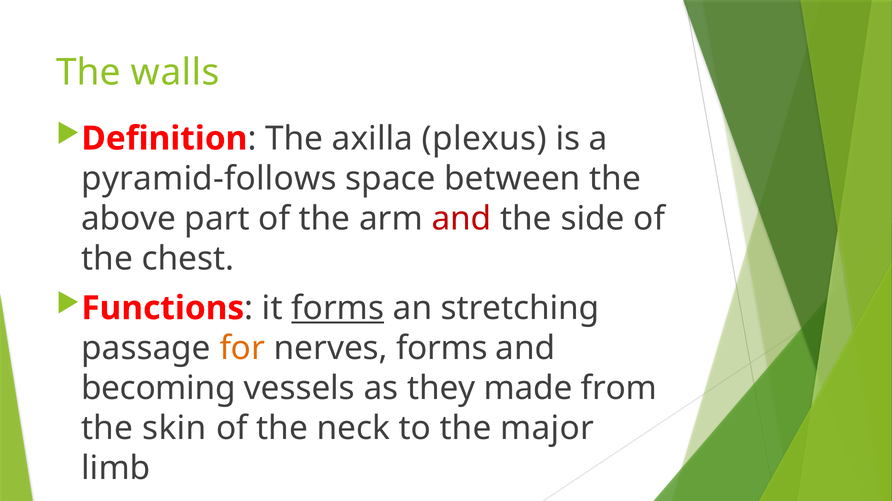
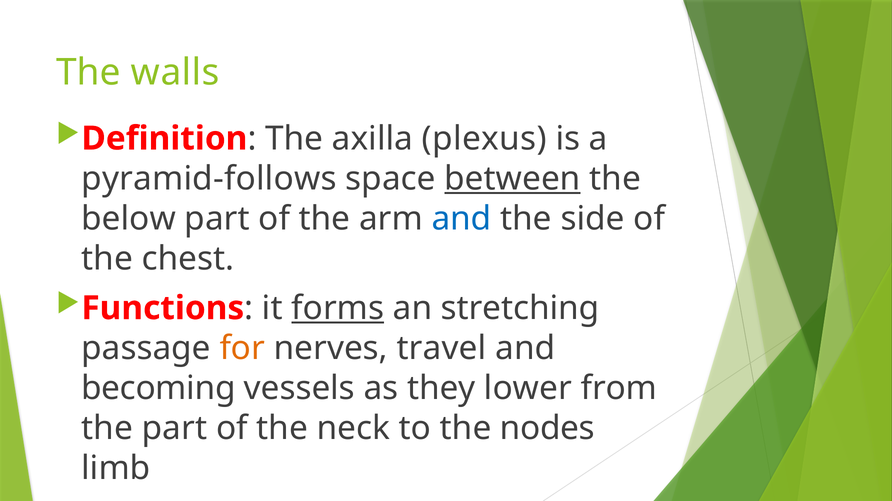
between underline: none -> present
above: above -> below
and at (462, 219) colour: red -> blue
nerves forms: forms -> travel
made: made -> lower
the skin: skin -> part
major: major -> nodes
